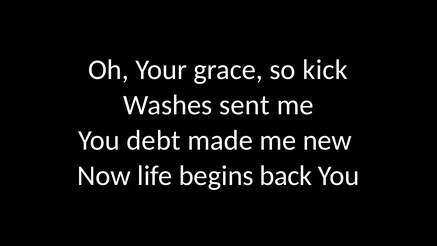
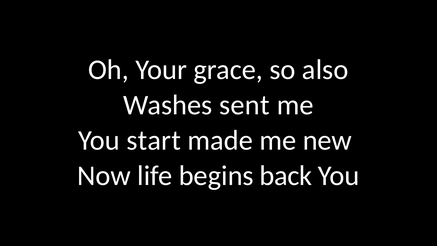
kick: kick -> also
debt: debt -> start
